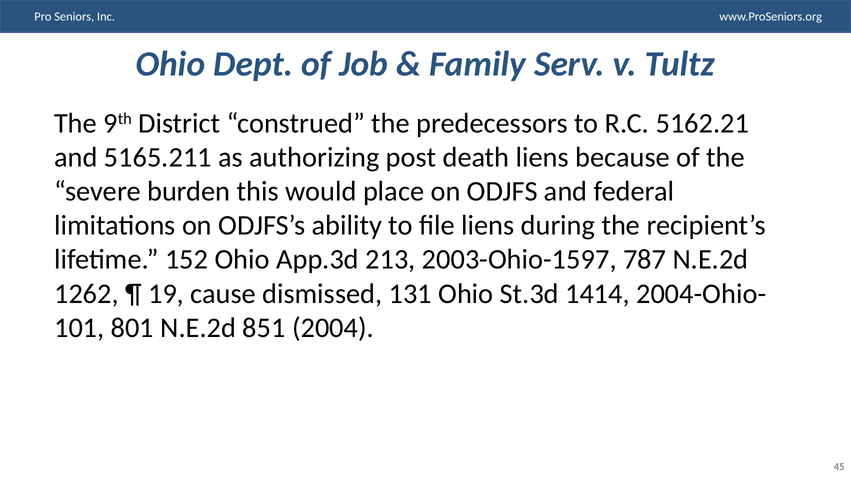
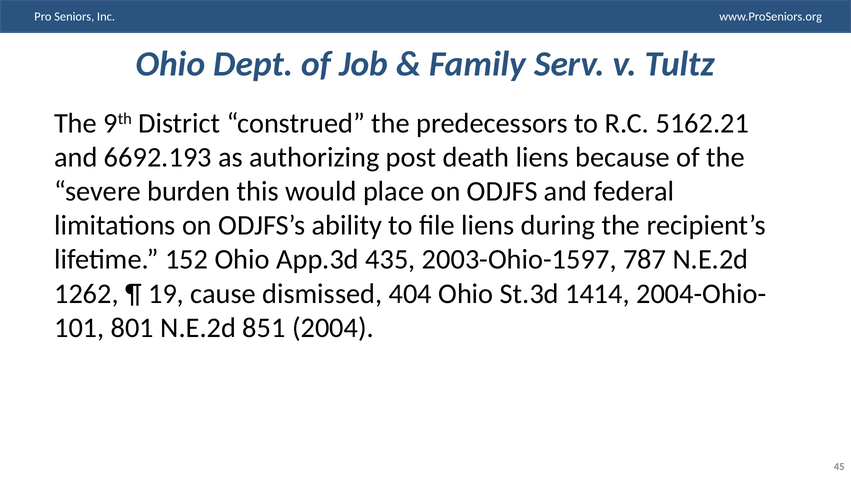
5165.211: 5165.211 -> 6692.193
213: 213 -> 435
131: 131 -> 404
